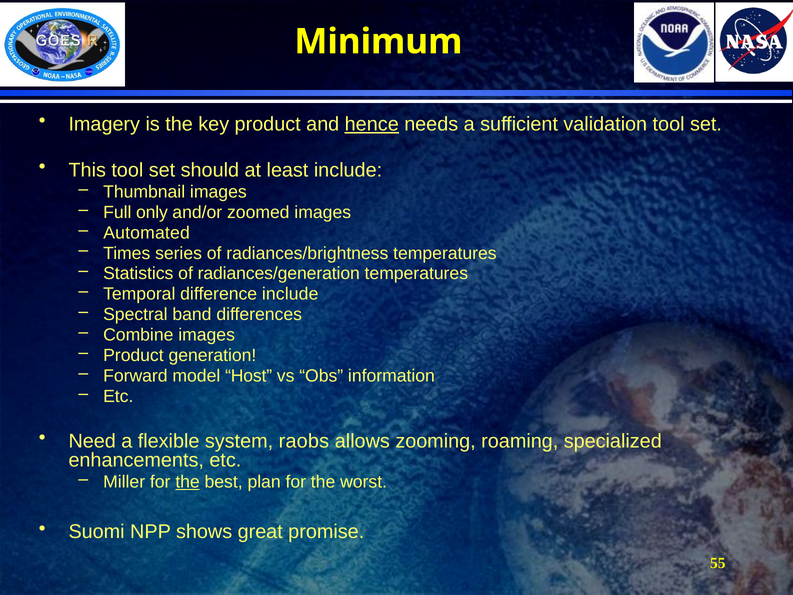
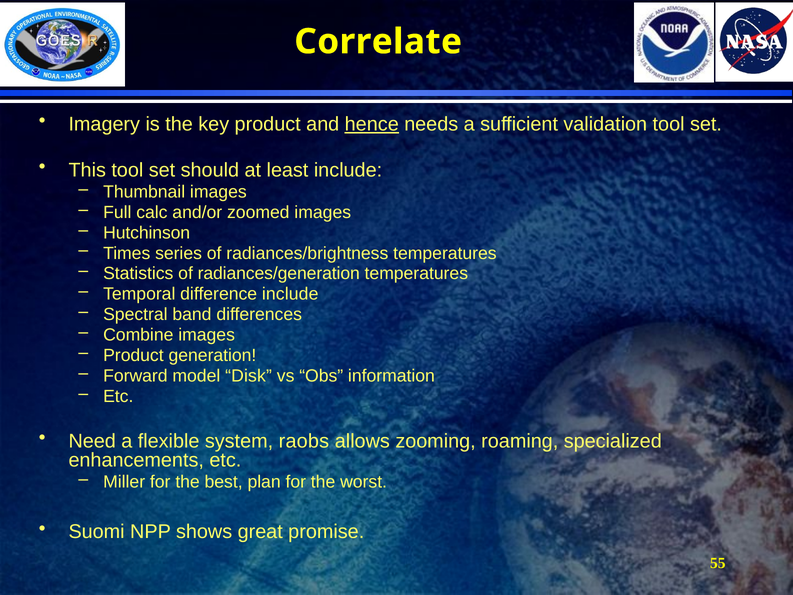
Minimum: Minimum -> Correlate
only: only -> calc
Automated: Automated -> Hutchinson
Host: Host -> Disk
the at (188, 482) underline: present -> none
